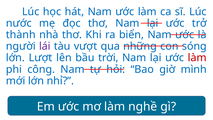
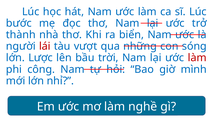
nước: nước -> bước
lái colour: purple -> red
Lượt: Lượt -> Lược
